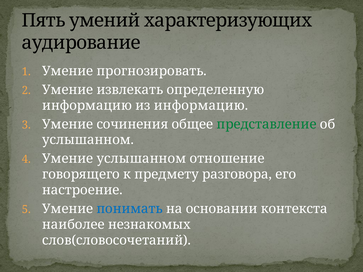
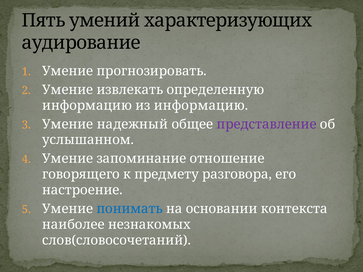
сочинения: сочинения -> надежный
представление colour: green -> purple
Умение услышанном: услышанном -> запоминание
